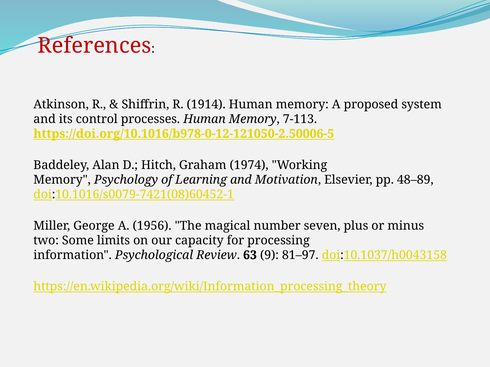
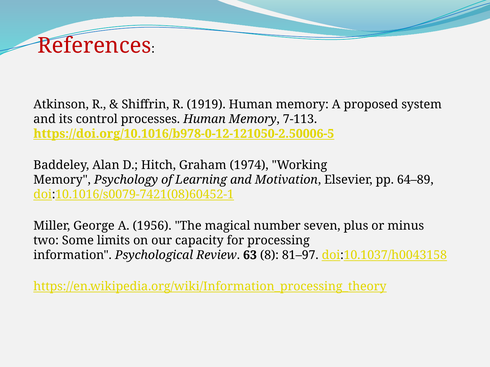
1914: 1914 -> 1919
48–89: 48–89 -> 64–89
9: 9 -> 8
